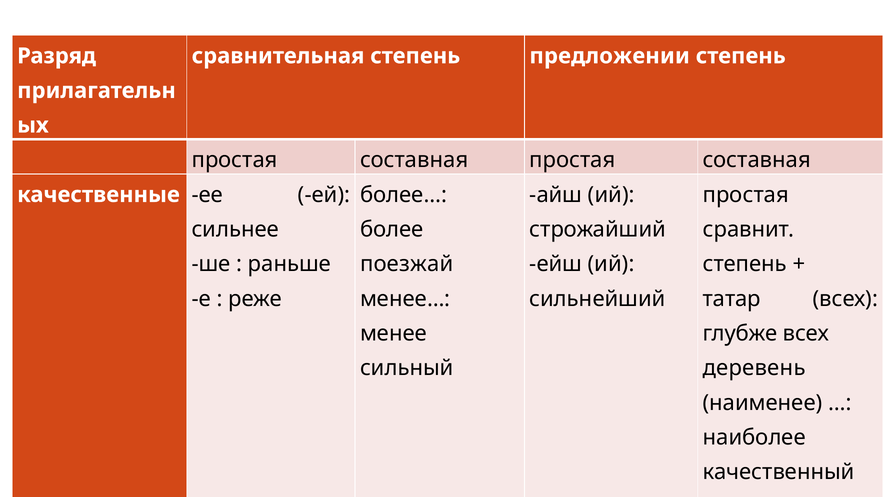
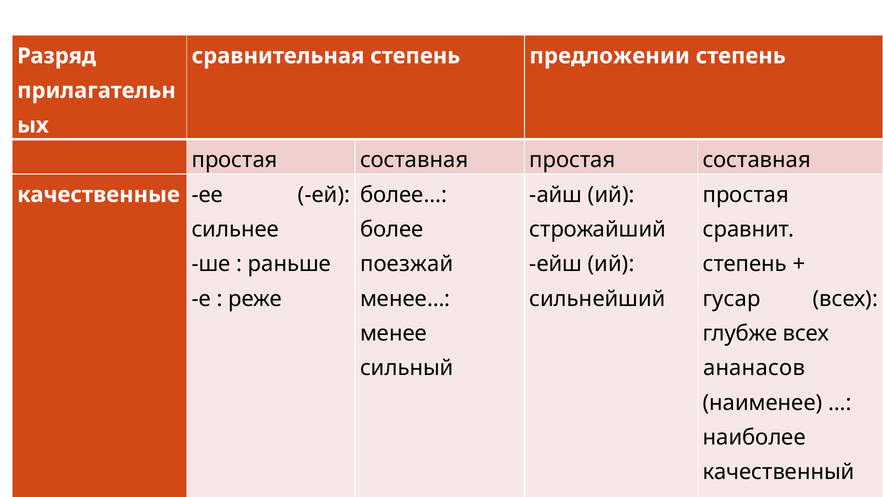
татар: татар -> гусар
деревень: деревень -> ананасов
